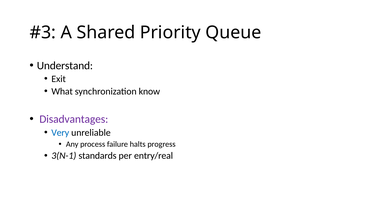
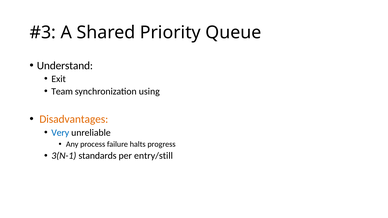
What: What -> Team
know: know -> using
Disadvantages colour: purple -> orange
entry/real: entry/real -> entry/still
